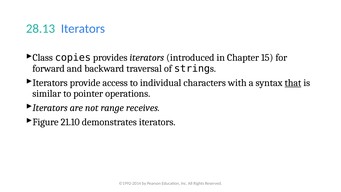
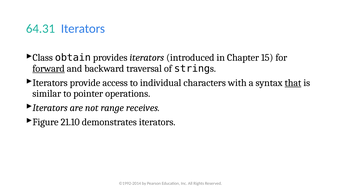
28.13: 28.13 -> 64.31
copies: copies -> obtain
forward underline: none -> present
